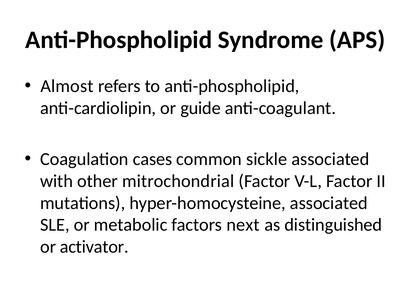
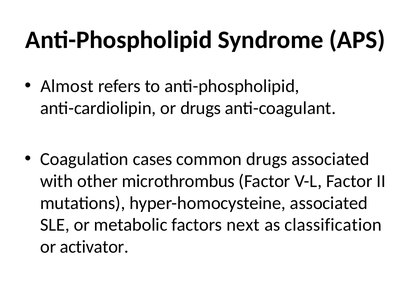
or guide: guide -> drugs
common sickle: sickle -> drugs
mitrochondrial: mitrochondrial -> microthrombus
distinguished: distinguished -> classification
